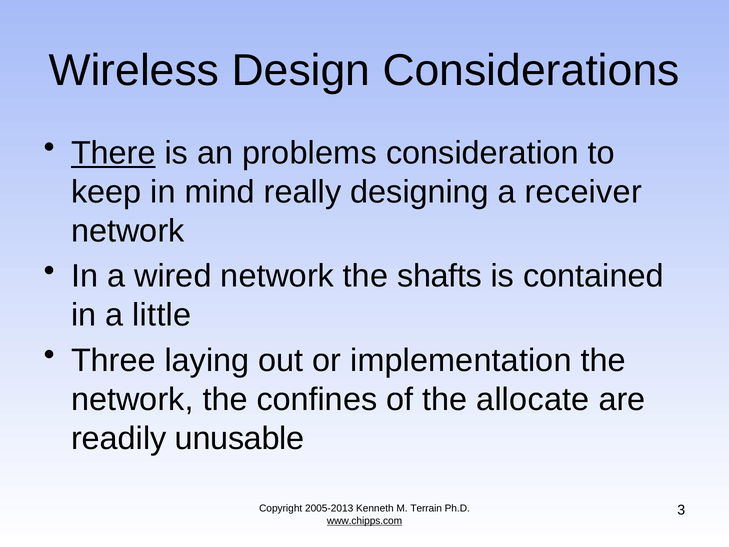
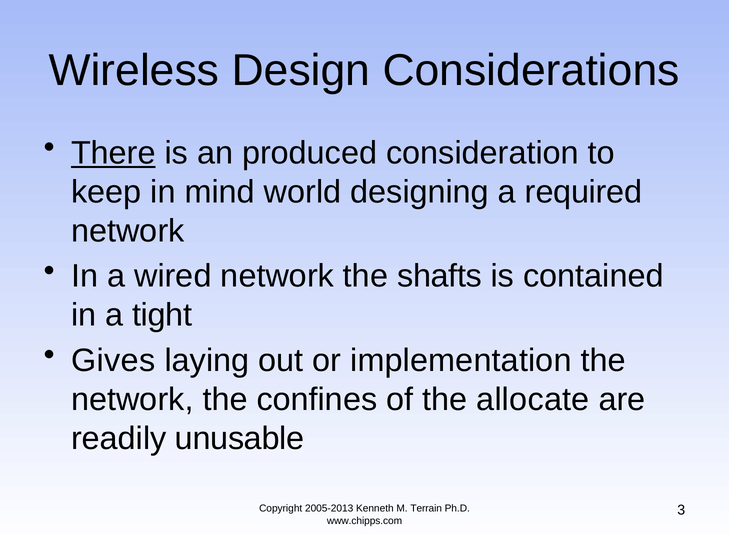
problems: problems -> produced
really: really -> world
receiver: receiver -> required
little: little -> tight
Three: Three -> Gives
www.chipps.com underline: present -> none
